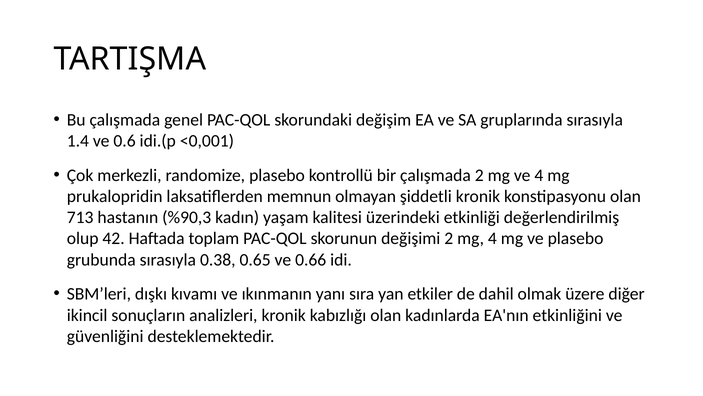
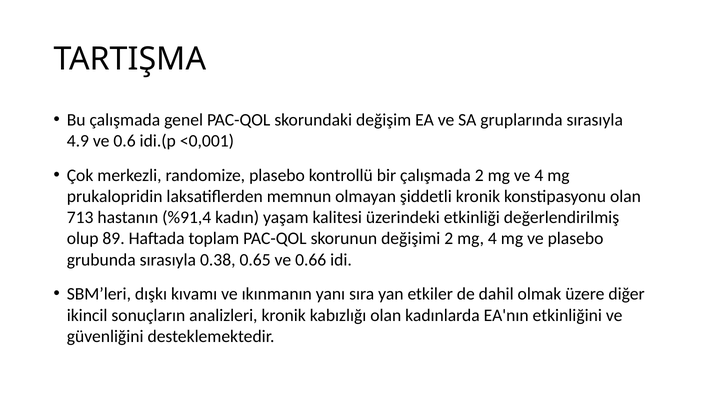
1.4: 1.4 -> 4.9
%90,3: %90,3 -> %91,4
42: 42 -> 89
